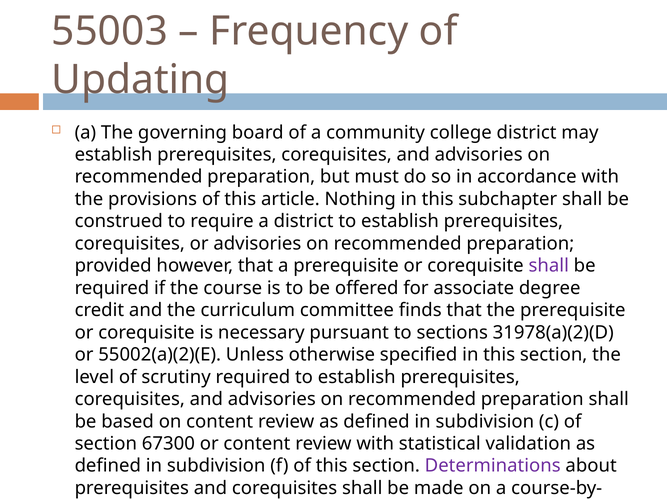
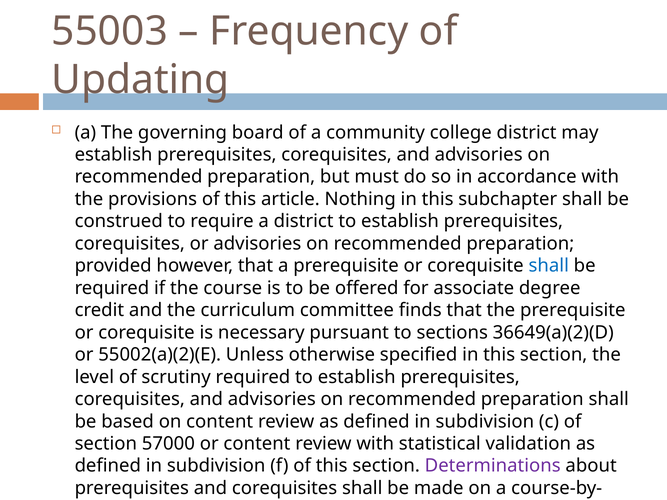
shall at (549, 266) colour: purple -> blue
31978(a)(2)(D: 31978(a)(2)(D -> 36649(a)(2)(D
67300: 67300 -> 57000
